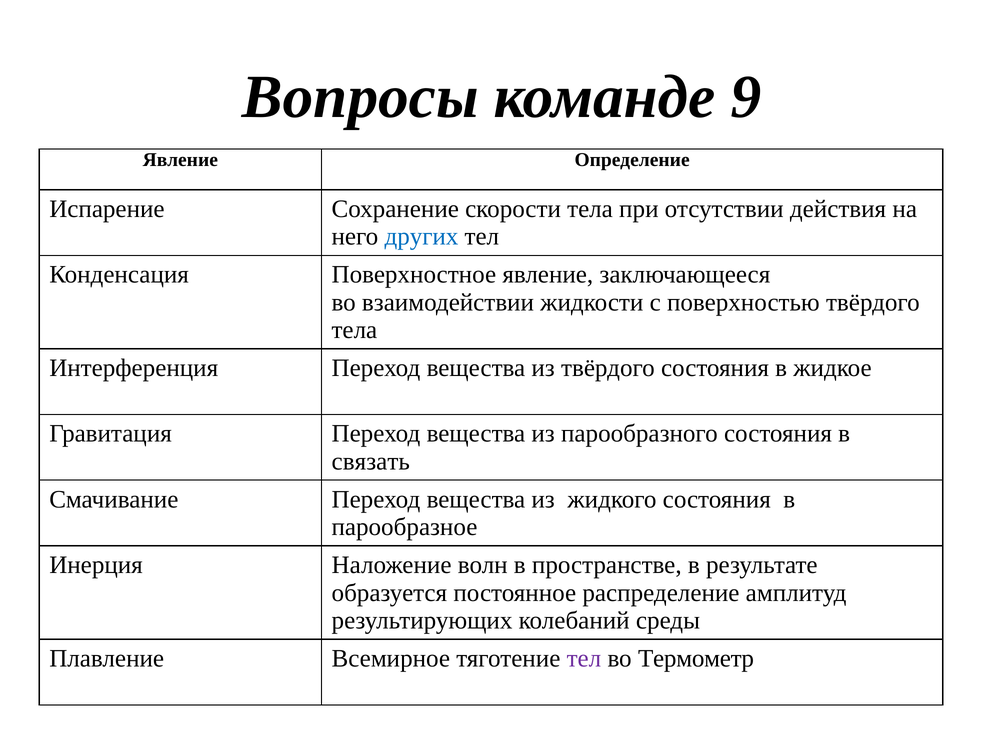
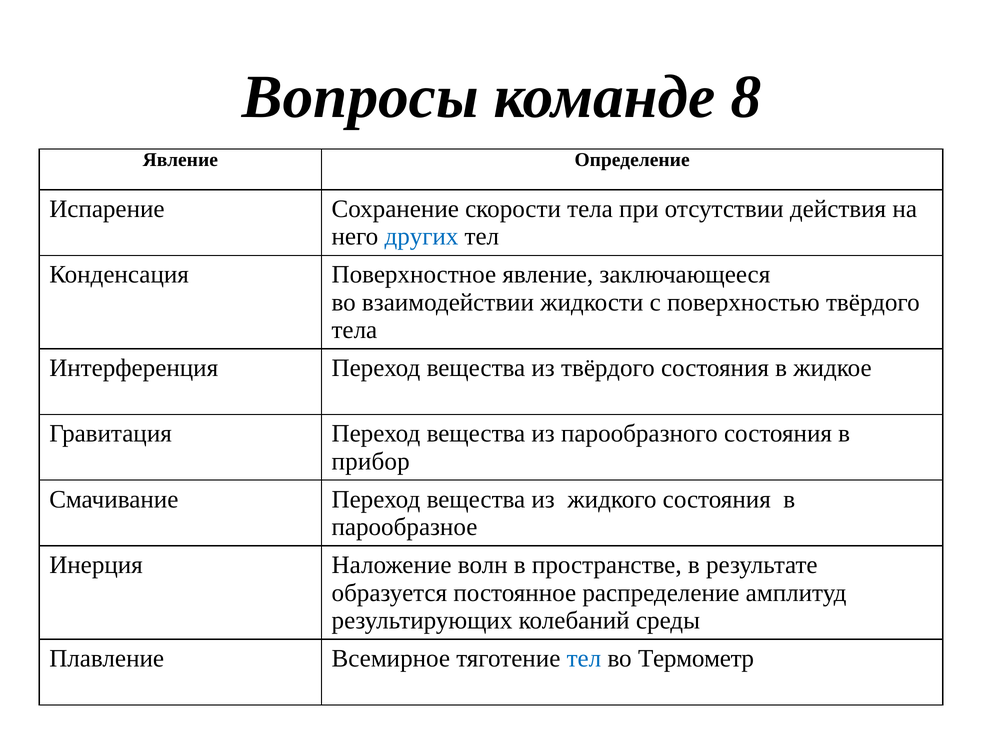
9: 9 -> 8
связать: связать -> прибор
тел at (584, 658) colour: purple -> blue
